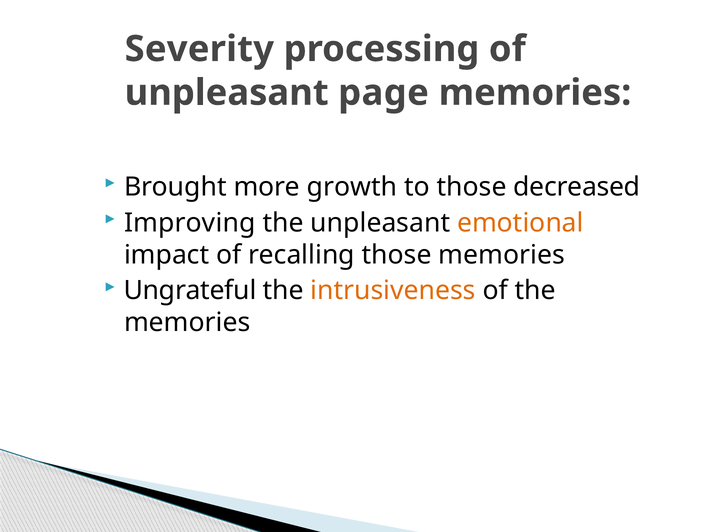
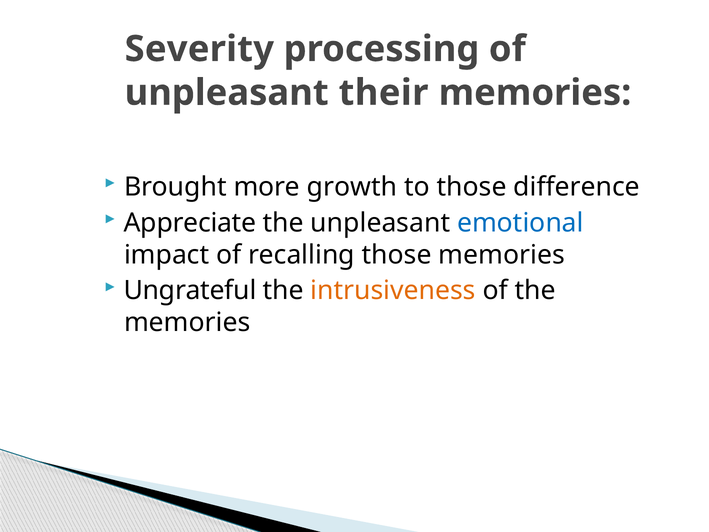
page: page -> their
decreased: decreased -> difference
Improving: Improving -> Appreciate
emotional colour: orange -> blue
